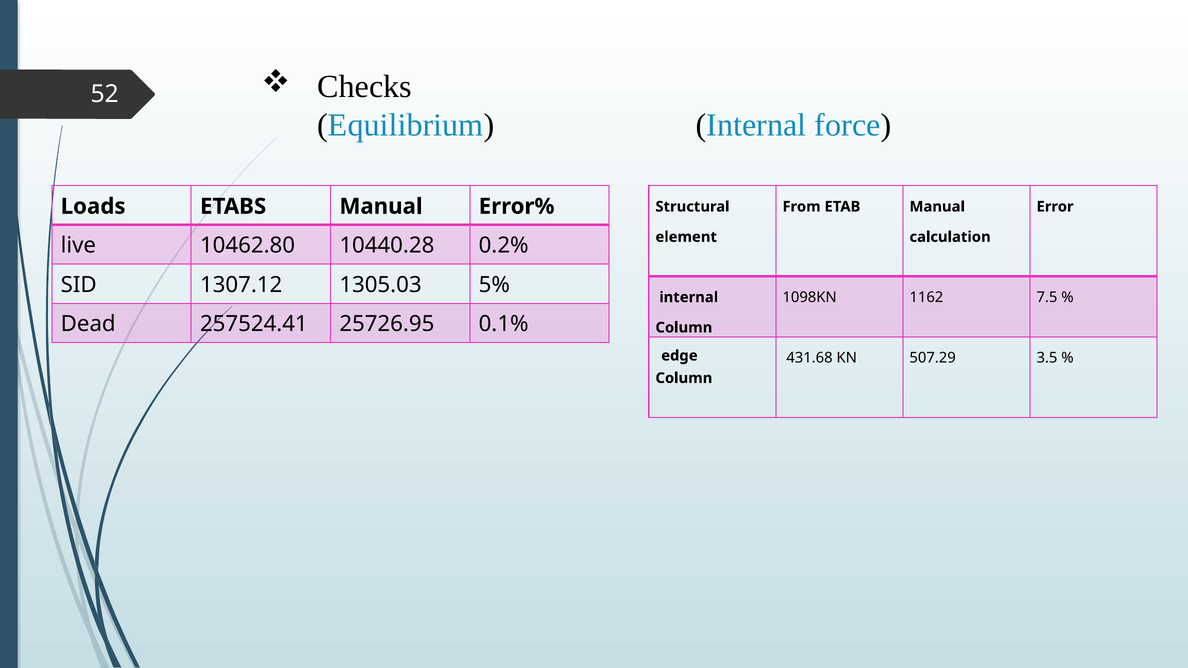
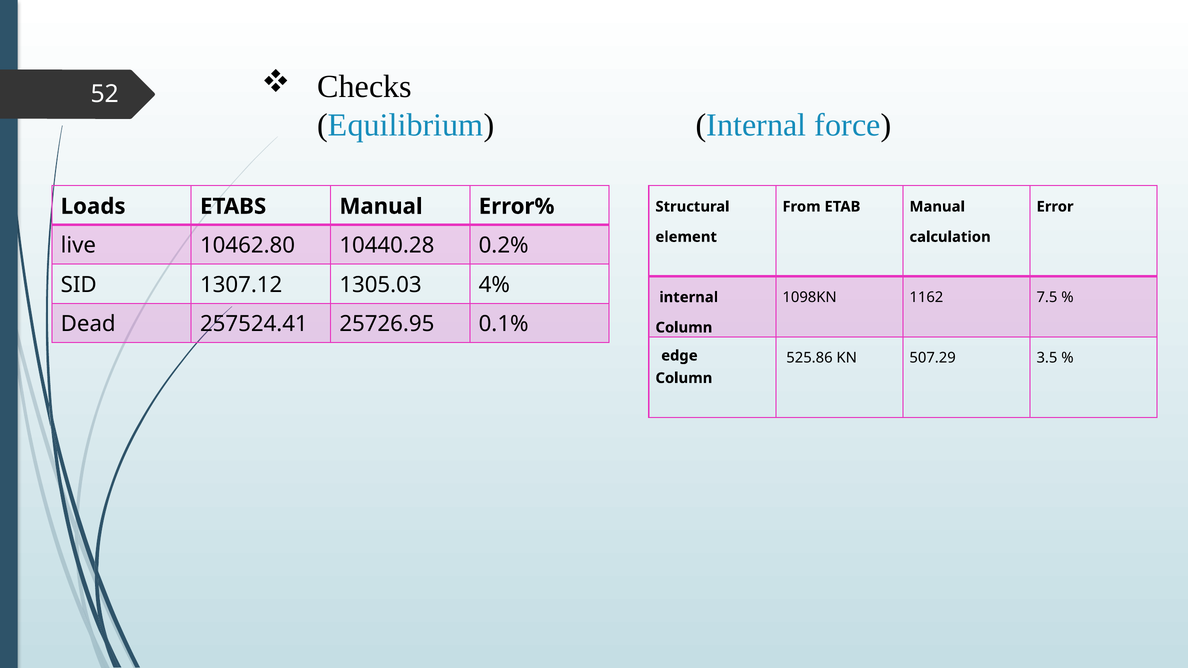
5%: 5% -> 4%
431.68: 431.68 -> 525.86
